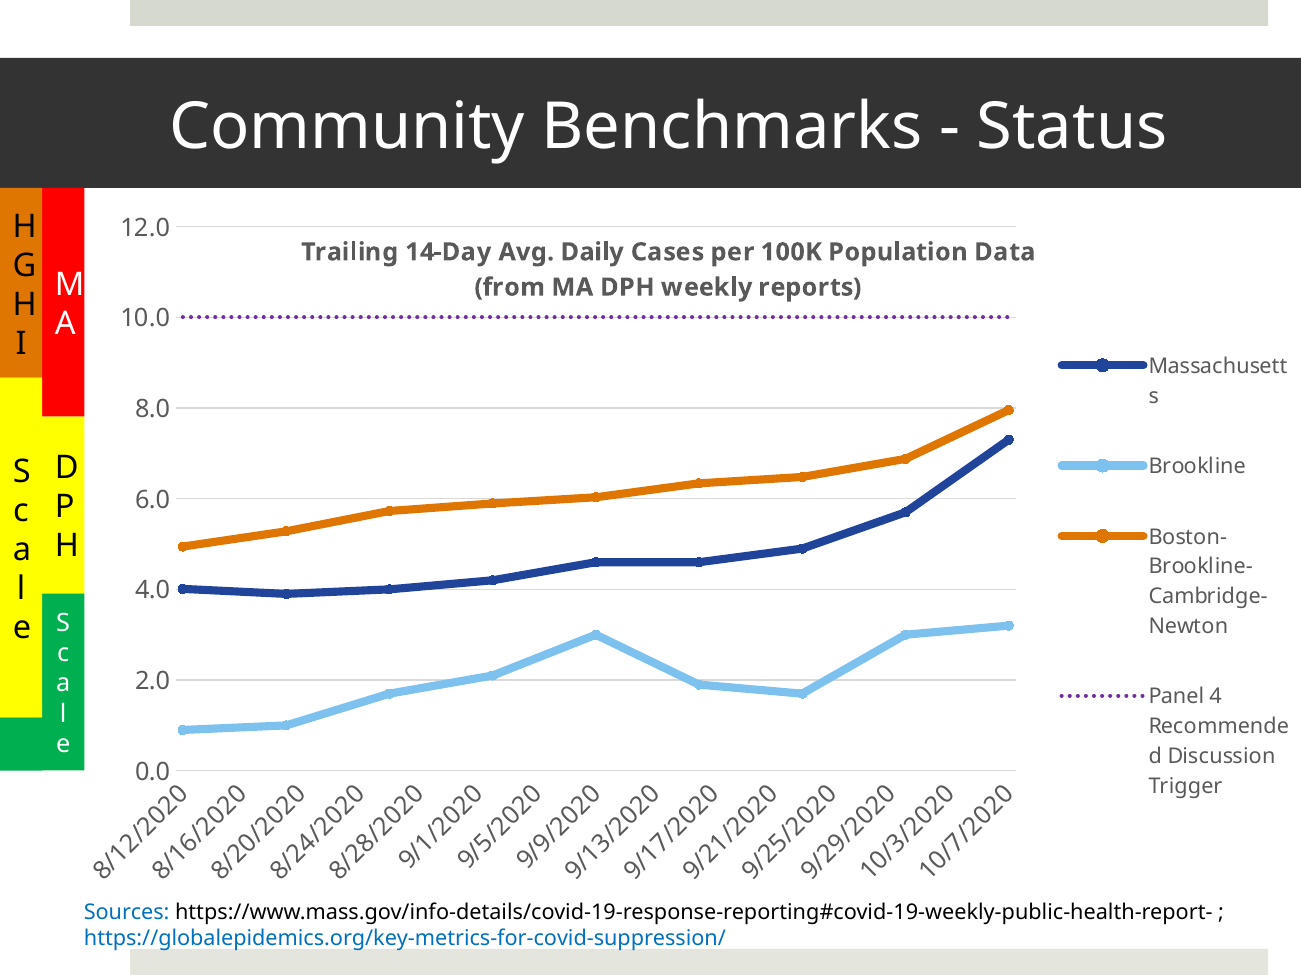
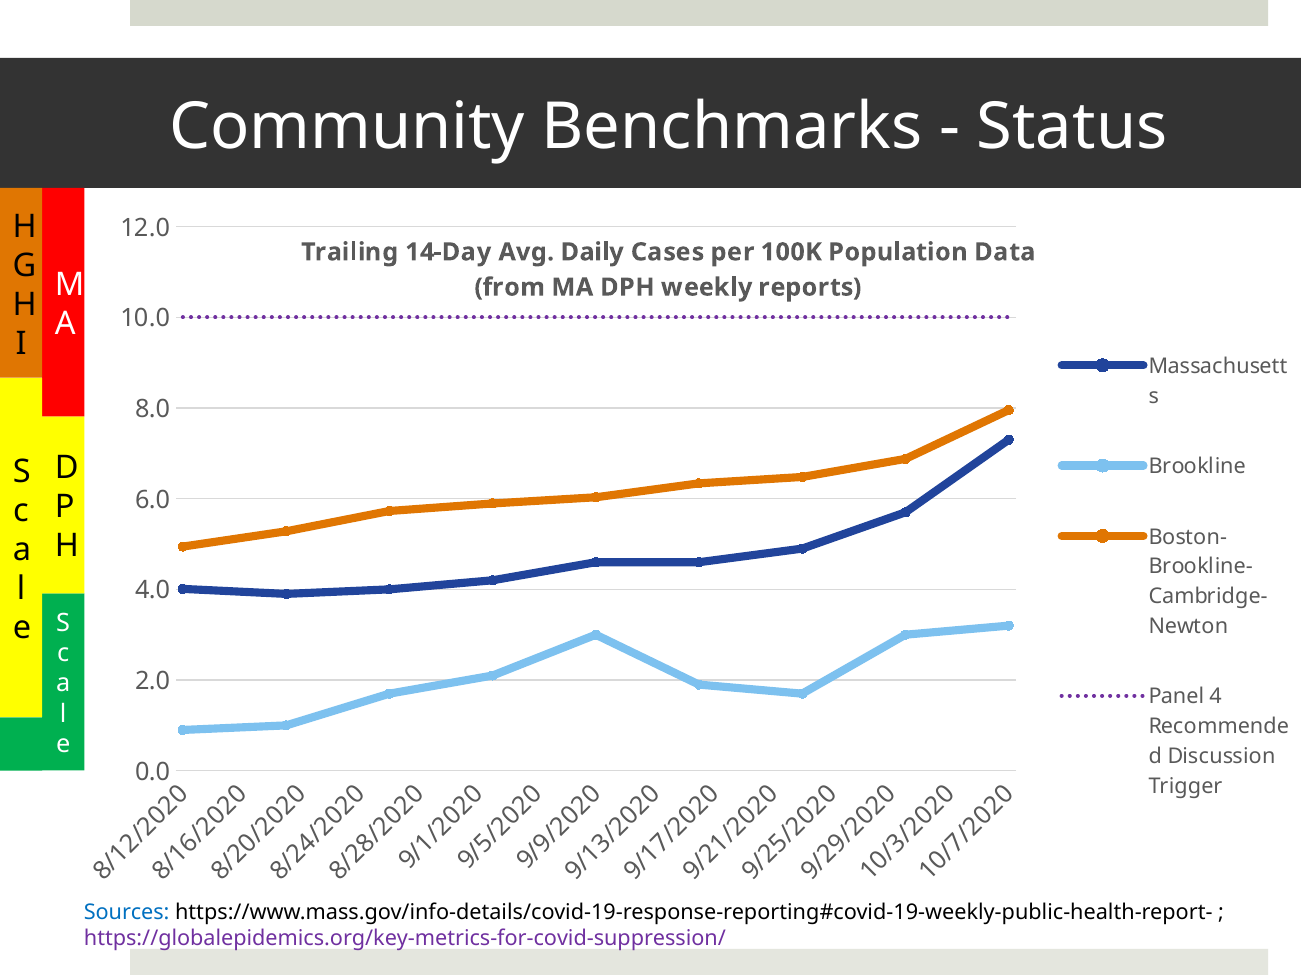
https://globalepidemics.org/key-metrics-for-covid-suppression/ colour: blue -> purple
